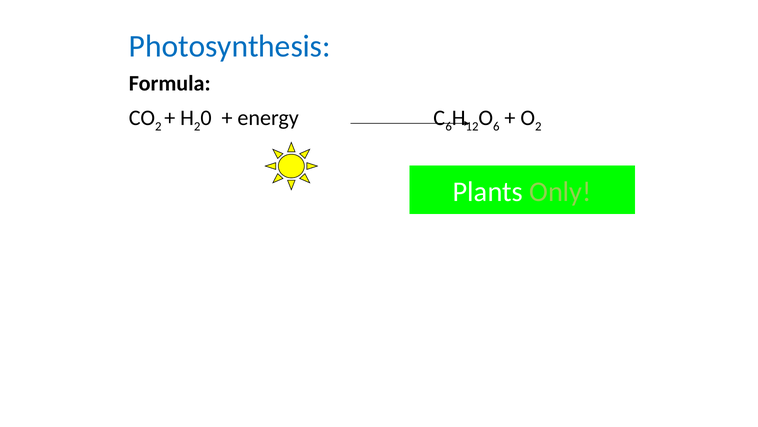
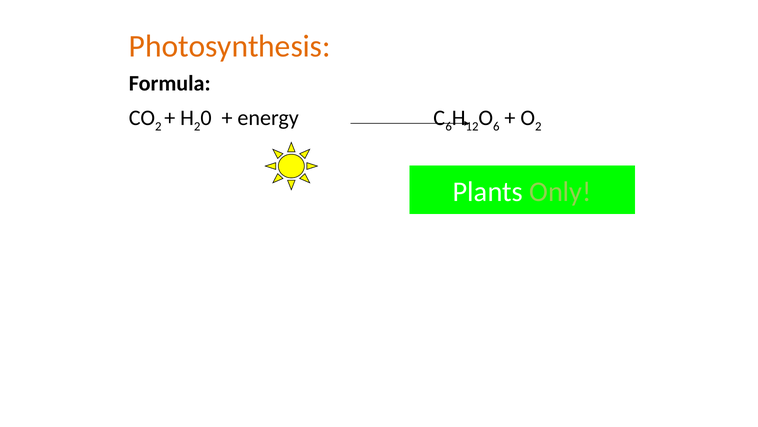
Photosynthesis colour: blue -> orange
